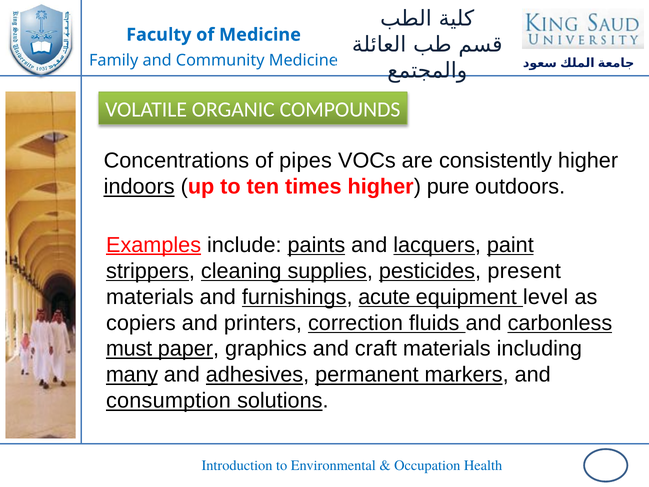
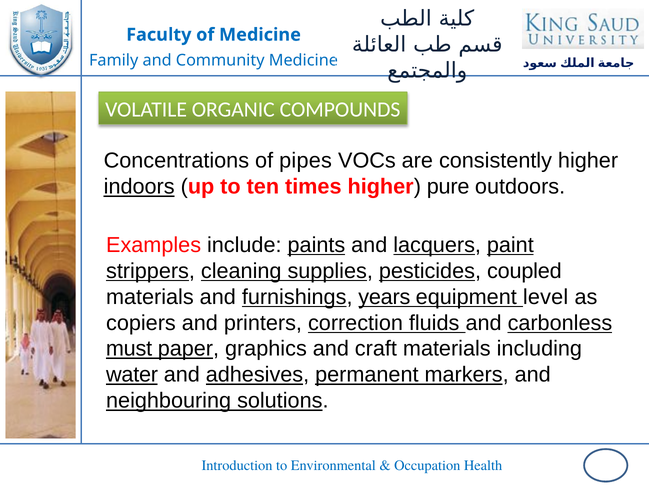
Examples underline: present -> none
present: present -> coupled
acute: acute -> years
many: many -> water
consumption: consumption -> neighbouring
